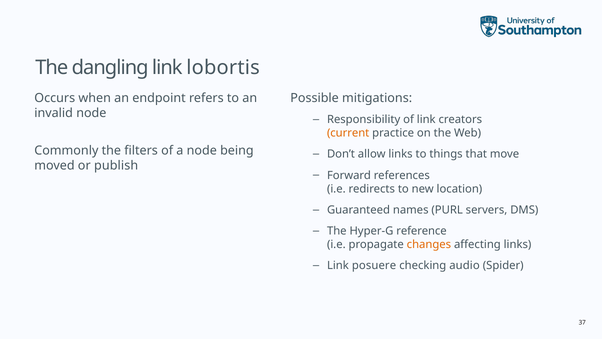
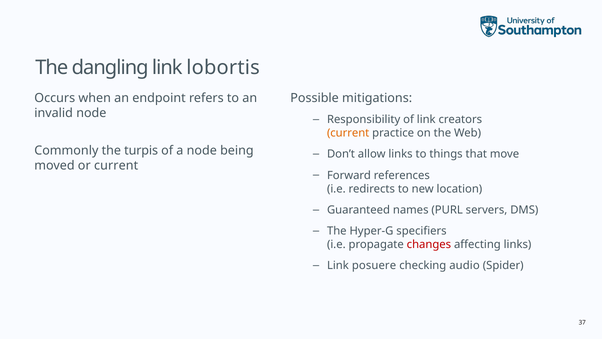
filters: filters -> turpis
or publish: publish -> current
reference: reference -> specifiers
changes colour: orange -> red
